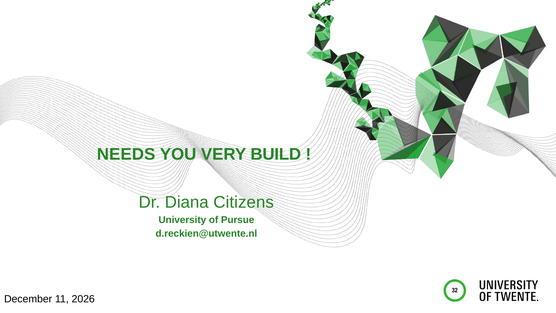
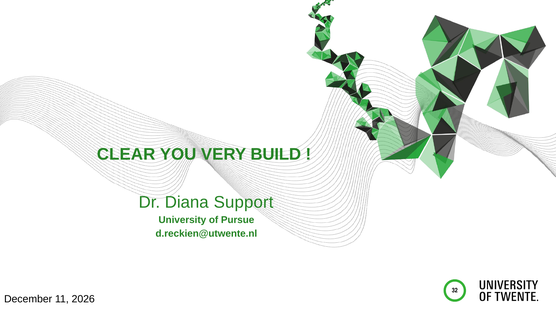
NEEDS: NEEDS -> CLEAR
Citizens: Citizens -> Support
